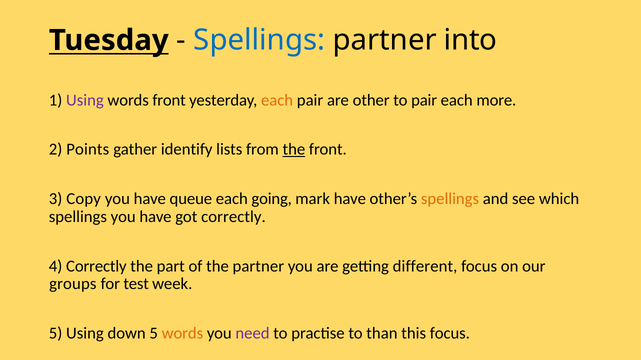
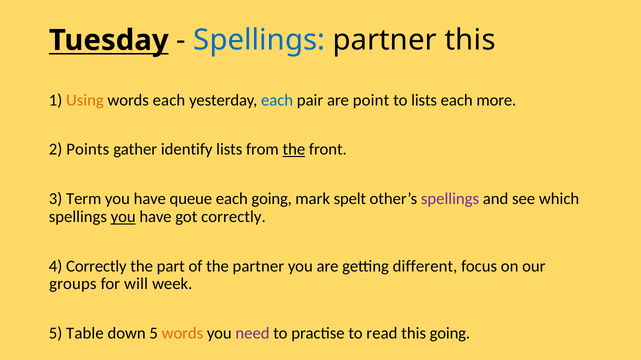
partner into: into -> this
Using at (85, 100) colour: purple -> orange
words front: front -> each
each at (277, 100) colour: orange -> blue
other: other -> point
to pair: pair -> lists
Copy: Copy -> Term
mark have: have -> spelt
spellings at (450, 199) colour: orange -> purple
you at (123, 217) underline: none -> present
test: test -> will
5 Using: Using -> Table
than: than -> read
this focus: focus -> going
